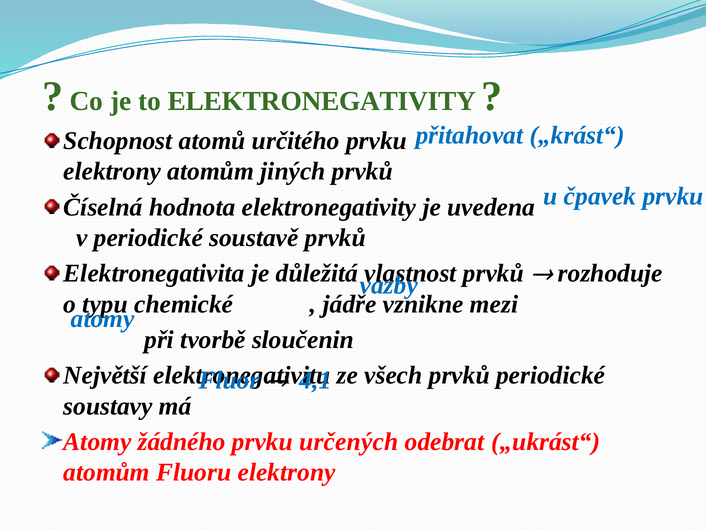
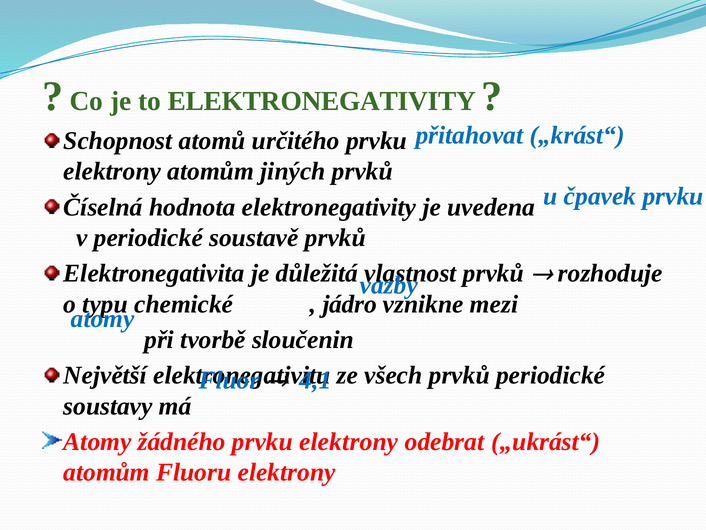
jádře: jádře -> jádro
žádného prvku určených: určených -> elektrony
